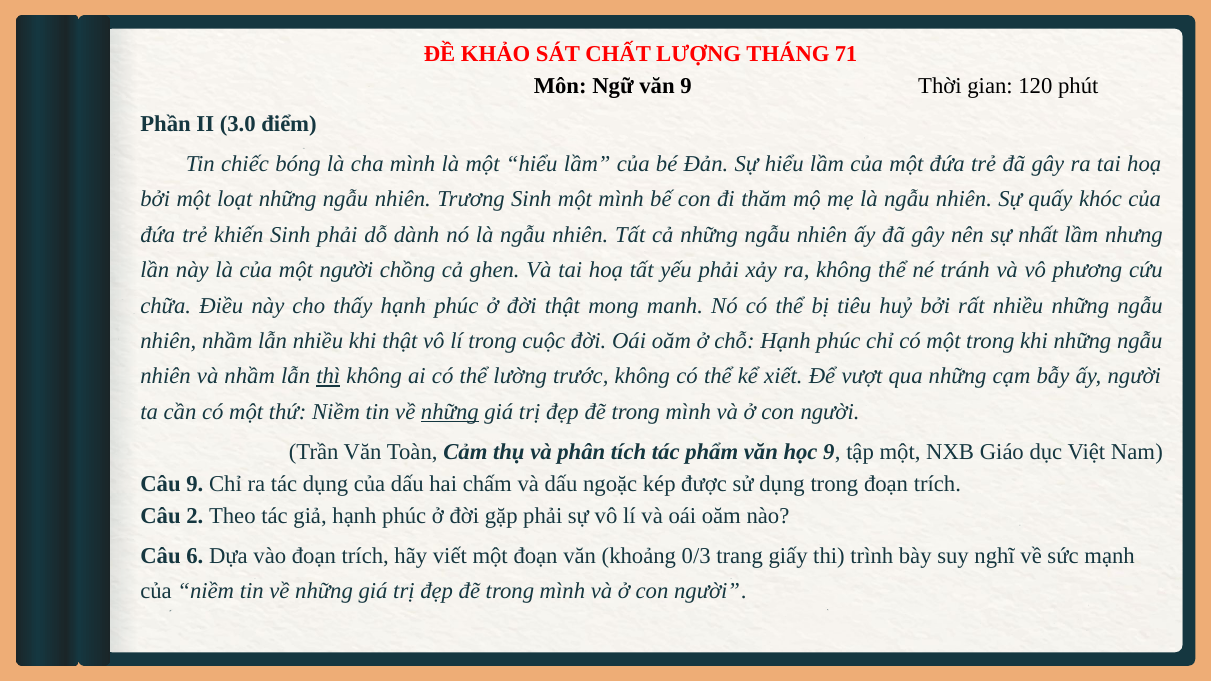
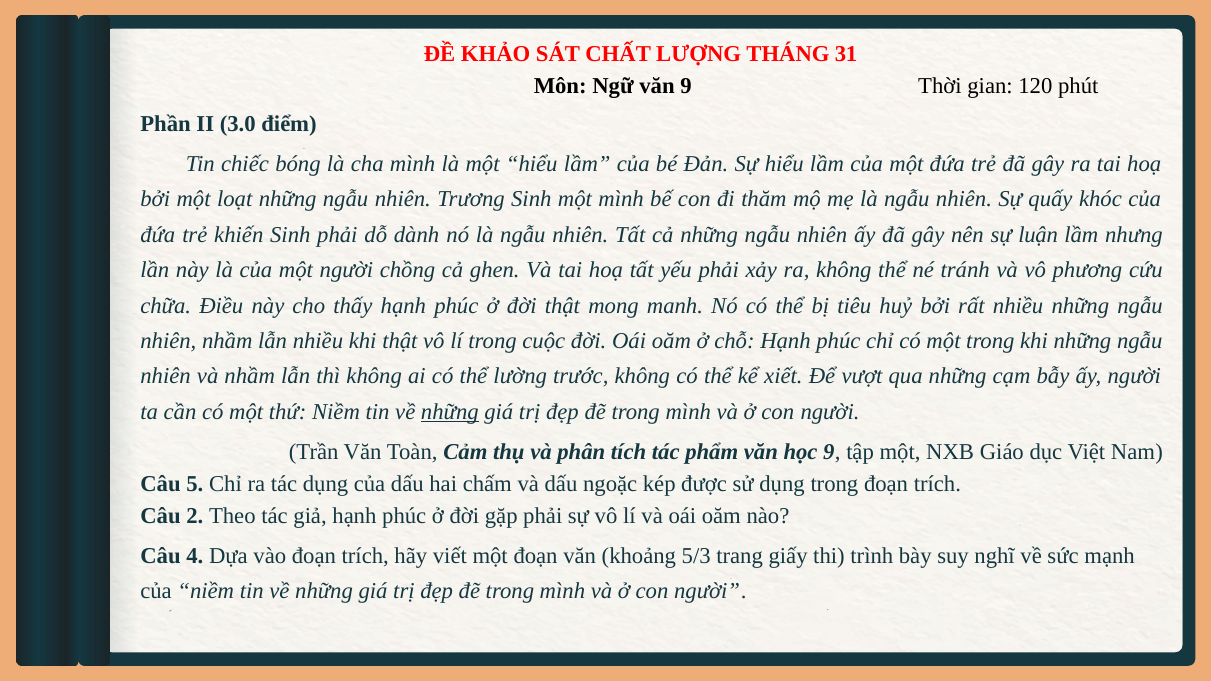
71: 71 -> 31
nhất: nhất -> luận
thì underline: present -> none
Câu 9: 9 -> 5
6: 6 -> 4
0/3: 0/3 -> 5/3
